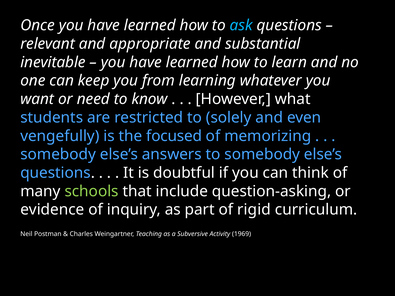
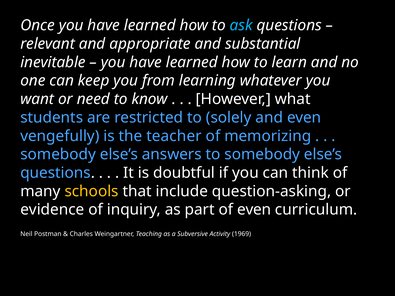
focused: focused -> teacher
schools colour: light green -> yellow
of rigid: rigid -> even
